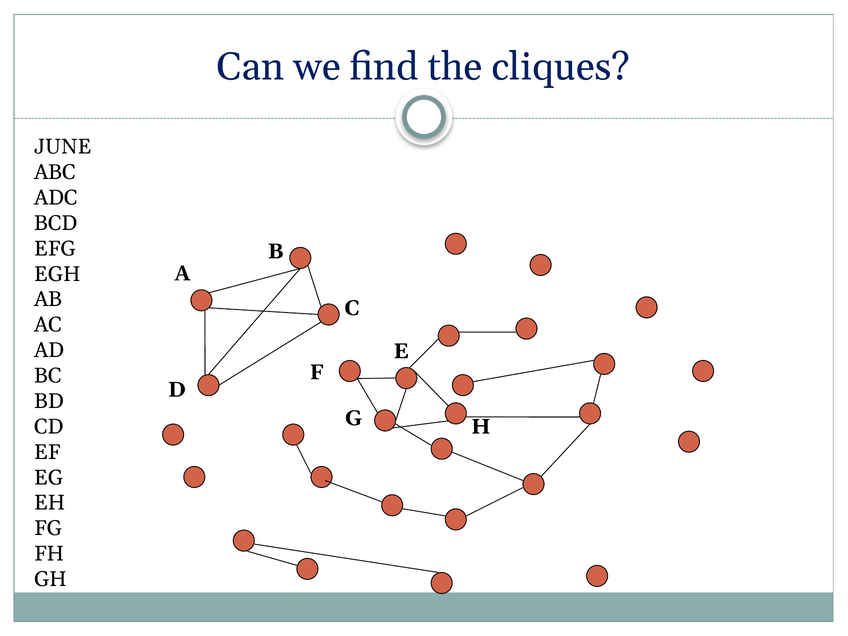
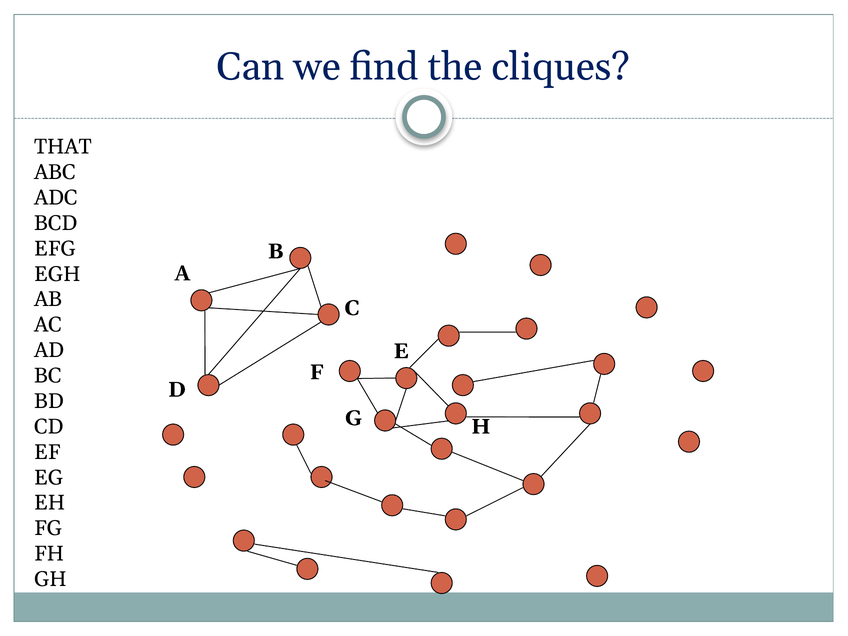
JUNE: JUNE -> THAT
